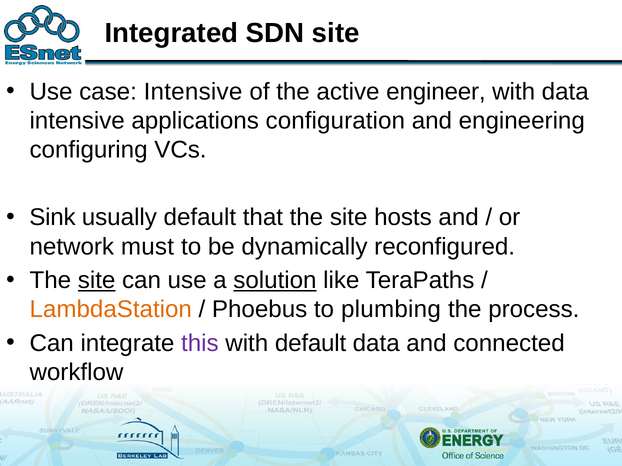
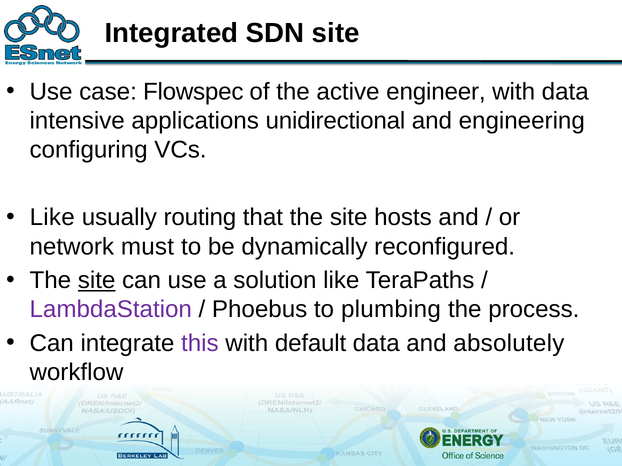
case Intensive: Intensive -> Flowspec
configuration: configuration -> unidirectional
Sink at (52, 218): Sink -> Like
usually default: default -> routing
solution underline: present -> none
LambdaStation colour: orange -> purple
connected: connected -> absolutely
